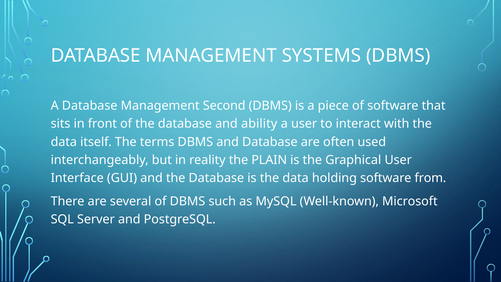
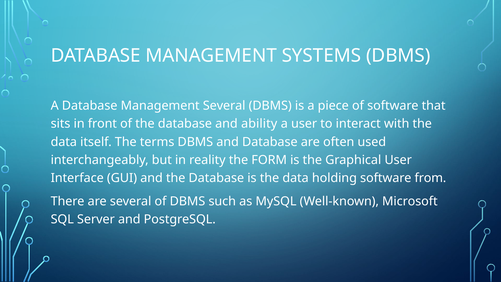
Management Second: Second -> Several
PLAIN: PLAIN -> FORM
